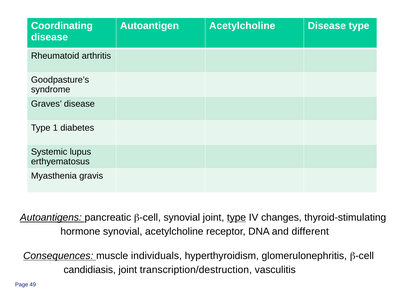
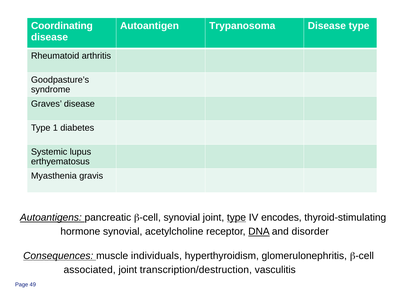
Autoantigen Acetylcholine: Acetylcholine -> Trypanosoma
changes: changes -> encodes
DNA underline: none -> present
different: different -> disorder
candidiasis: candidiasis -> associated
